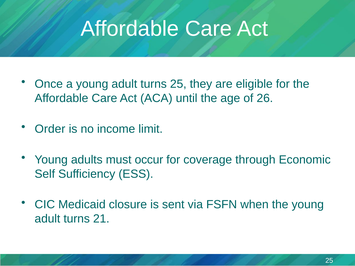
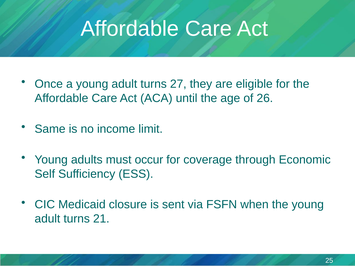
turns 25: 25 -> 27
Order: Order -> Same
